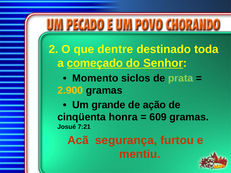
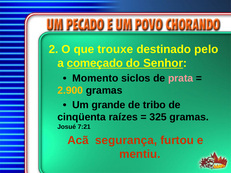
dentre: dentre -> trouxe
toda: toda -> pelo
prata colour: light green -> pink
ação: ação -> tribo
honra: honra -> raízes
609: 609 -> 325
